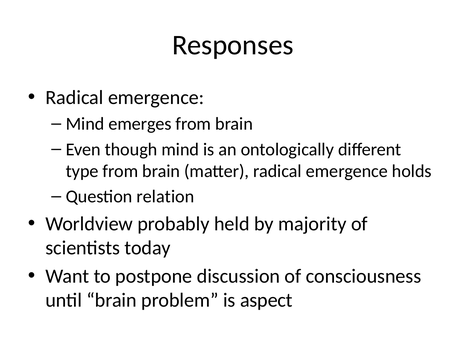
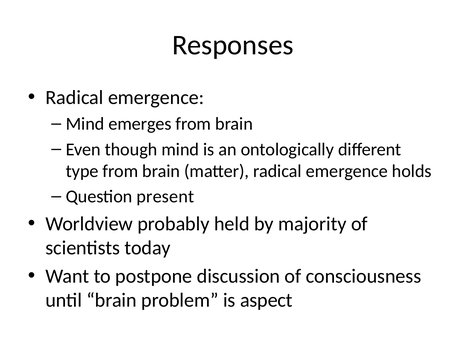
relation: relation -> present
